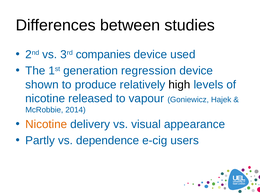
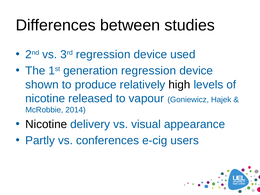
3rd companies: companies -> regression
Nicotine at (46, 124) colour: orange -> black
dependence: dependence -> conferences
